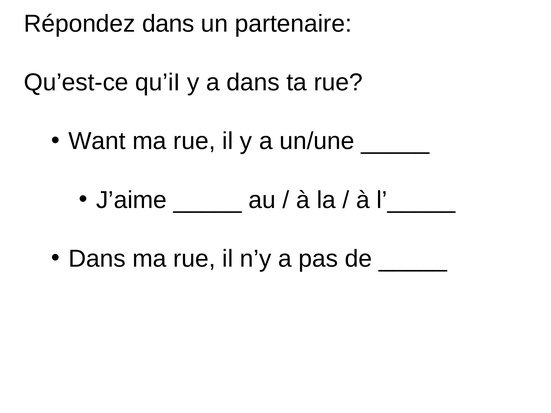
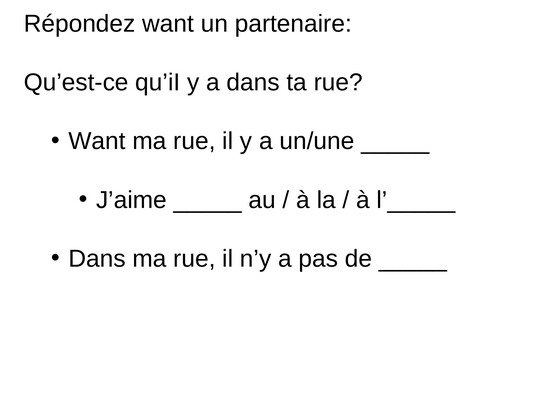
Répondez dans: dans -> want
